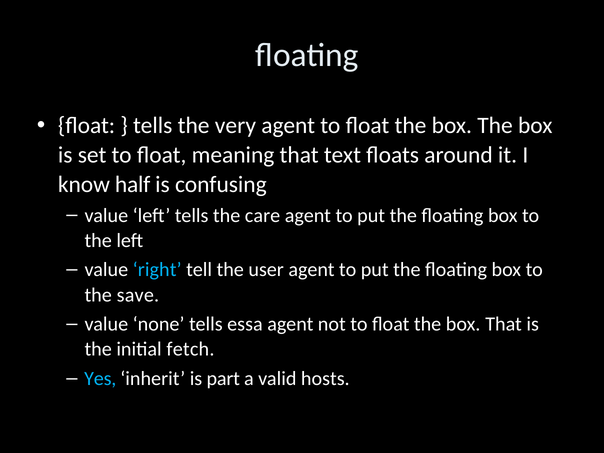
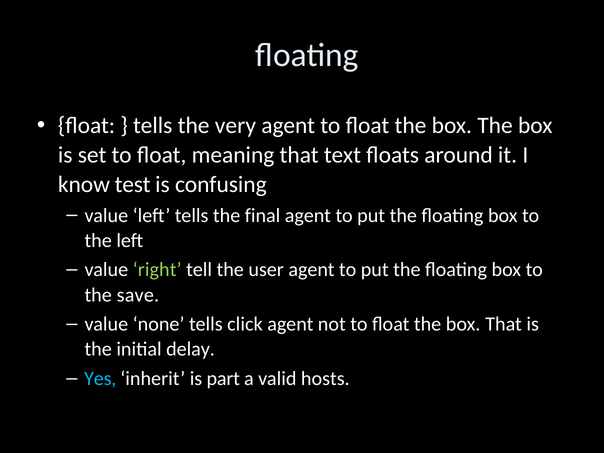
half: half -> test
care: care -> final
right colour: light blue -> light green
essa: essa -> click
fetch: fetch -> delay
